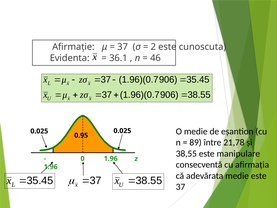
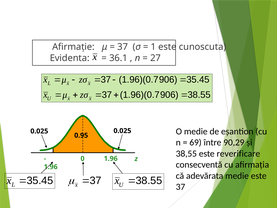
2: 2 -> 1
46: 46 -> 27
89: 89 -> 69
21,78: 21,78 -> 90,29
manipulare: manipulare -> reverificare
